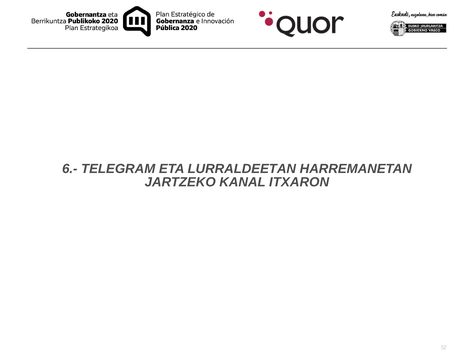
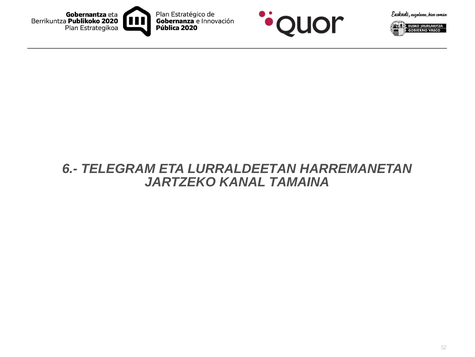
ITXARON: ITXARON -> TAMAINA
